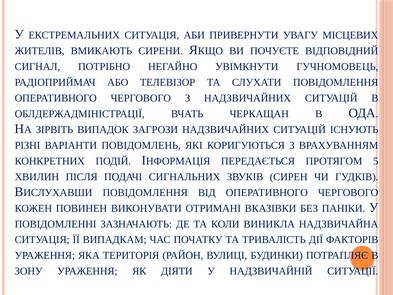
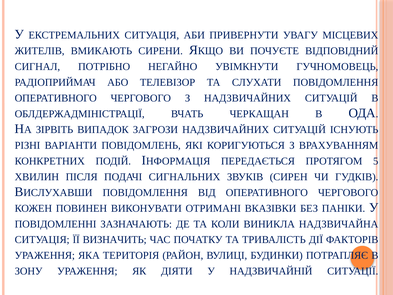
ВИПАДКАМ: ВИПАДКАМ -> ВИЗНАЧИТЬ
